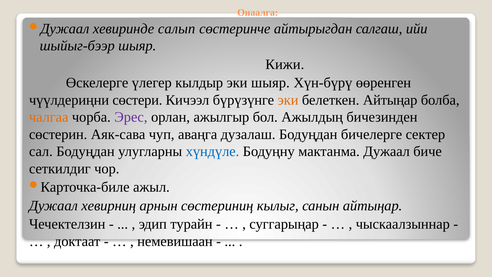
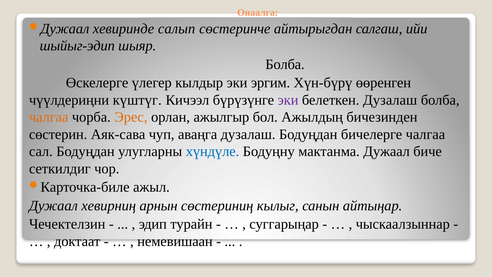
шыйыг-бээр: шыйыг-бээр -> шыйыг-эдип
Кижи at (285, 64): Кижи -> Болба
эки шыяр: шыяр -> эргим
сөстери: сөстери -> күштүг
эки at (288, 100) colour: orange -> purple
белеткен Айтыңар: Айтыңар -> Дузалаш
Эрес colour: purple -> orange
бичелерге сектер: сектер -> чалгаа
